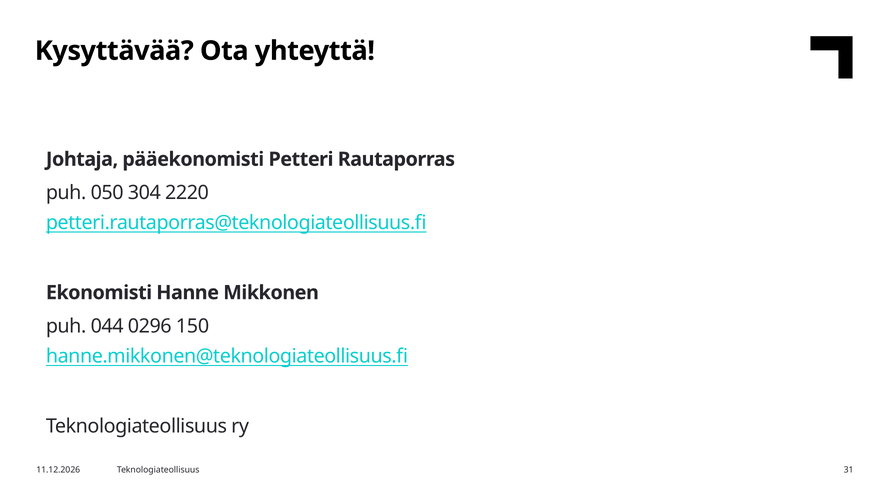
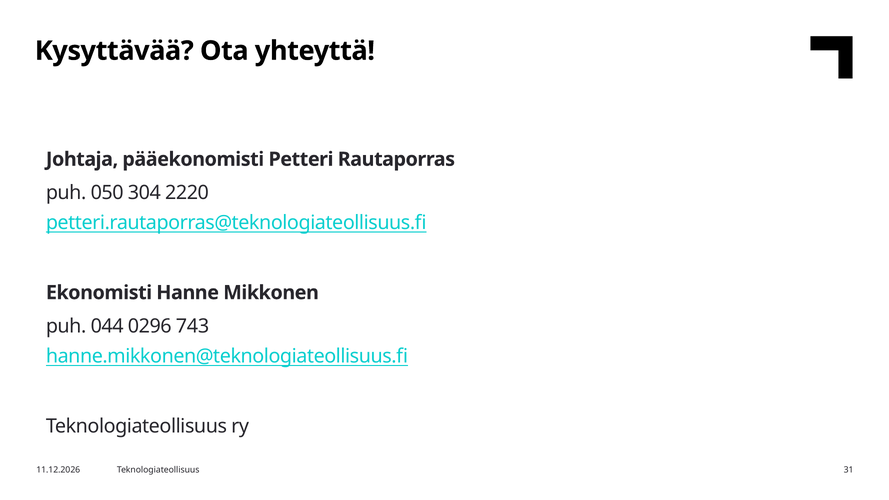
150: 150 -> 743
